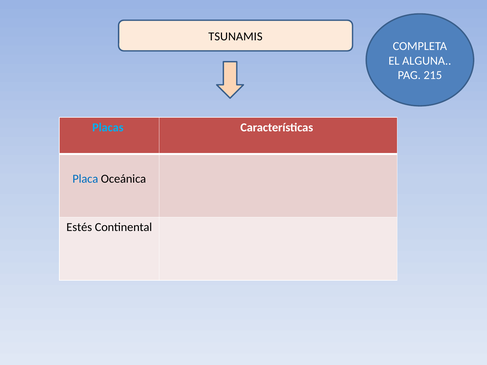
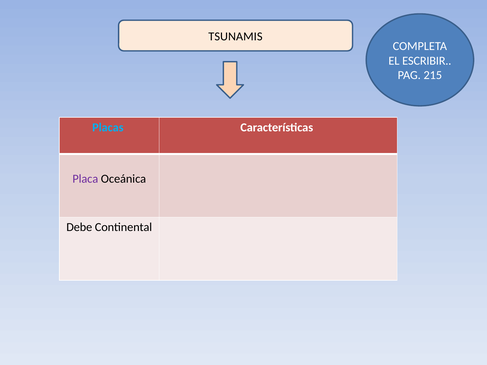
ALGUNA: ALGUNA -> ESCRIBIR
Placa colour: blue -> purple
Estés: Estés -> Debe
